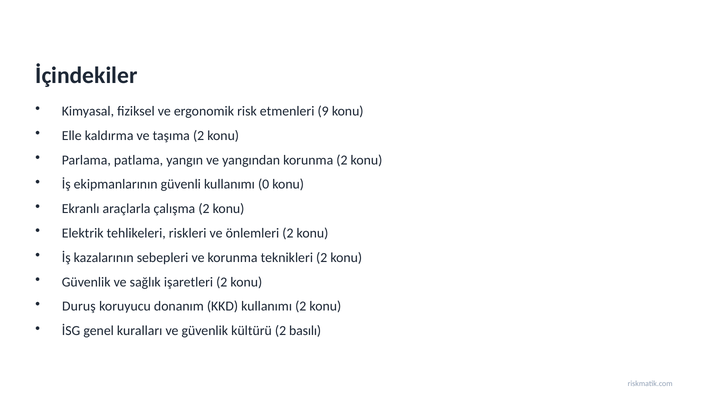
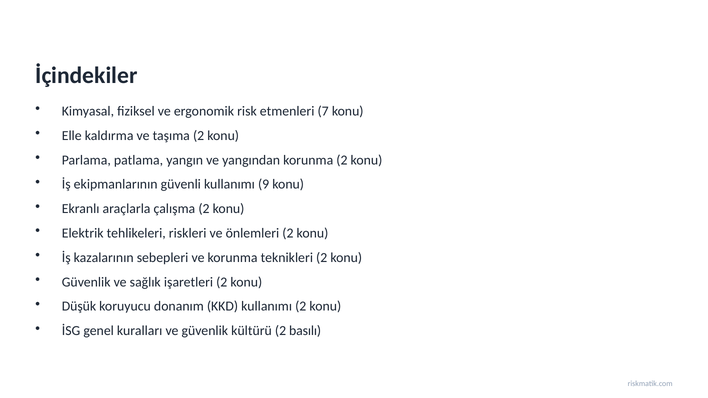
9: 9 -> 7
0: 0 -> 9
Duruş: Duruş -> Düşük
